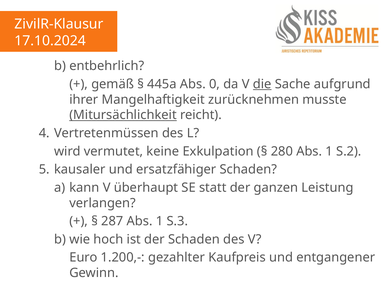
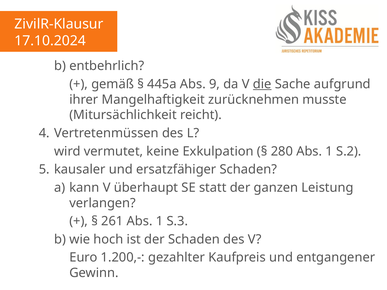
0: 0 -> 9
Mitursächlichkeit underline: present -> none
287: 287 -> 261
